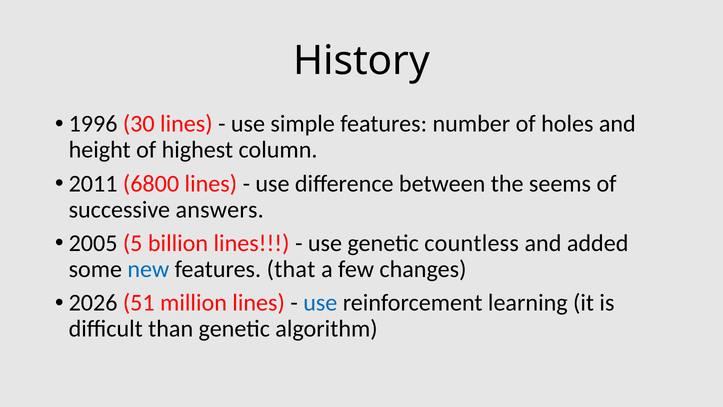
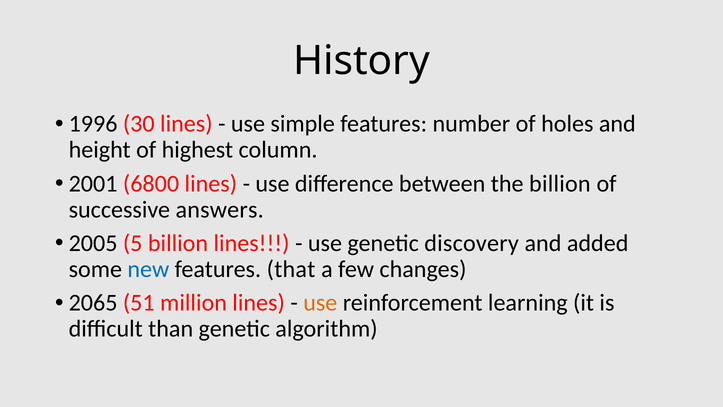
2011: 2011 -> 2001
the seems: seems -> billion
countless: countless -> discovery
2026: 2026 -> 2065
use at (320, 303) colour: blue -> orange
